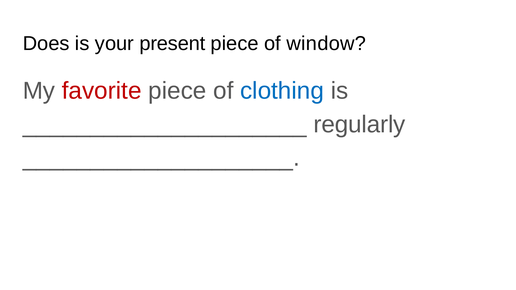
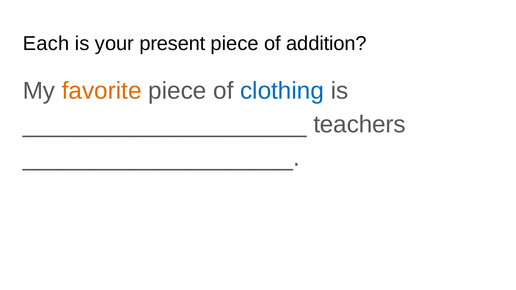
Does: Does -> Each
window: window -> addition
favorite colour: red -> orange
regularly: regularly -> teachers
